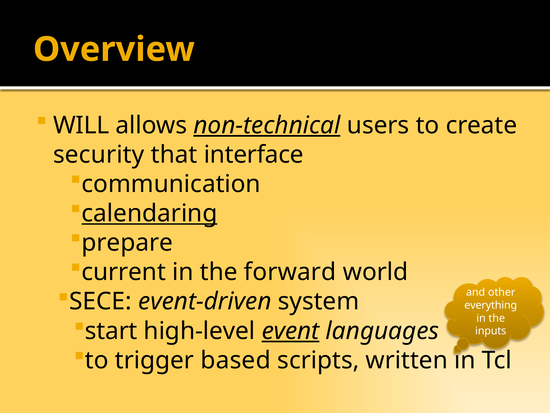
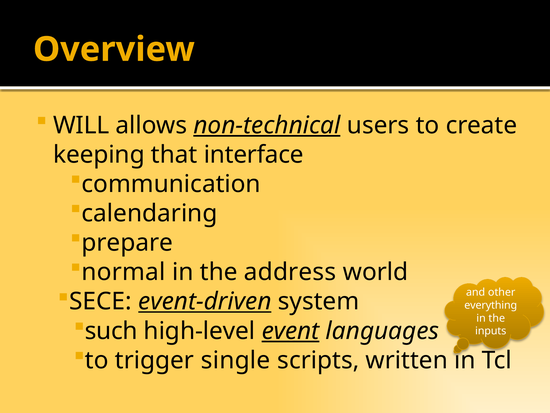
security: security -> keeping
calendaring underline: present -> none
current: current -> normal
forward: forward -> address
event-driven underline: none -> present
start: start -> such
based: based -> single
